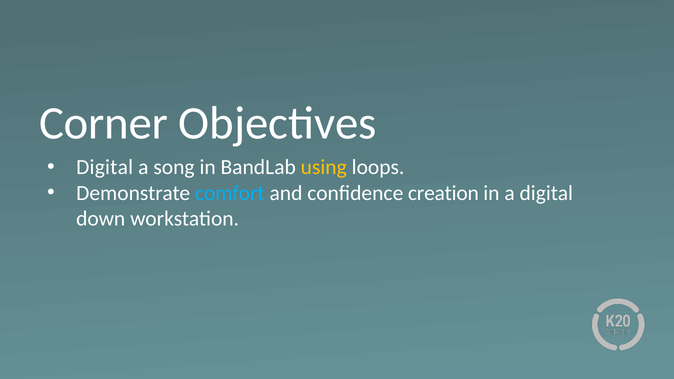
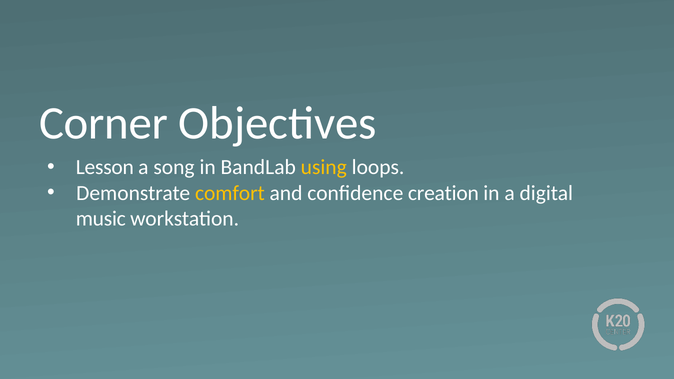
Digital at (105, 167): Digital -> Lesson
comfort colour: light blue -> yellow
down: down -> music
